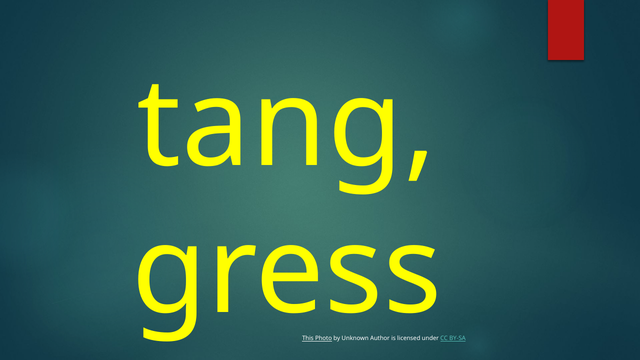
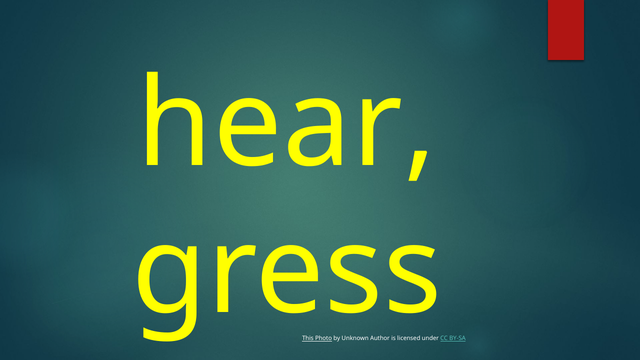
tang: tang -> hear
